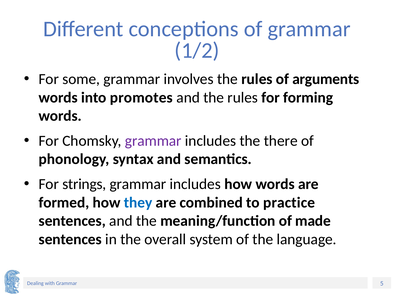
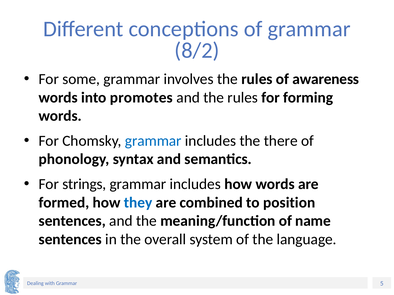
1/2: 1/2 -> 8/2
arguments: arguments -> awareness
grammar at (153, 141) colour: purple -> blue
practice: practice -> position
made: made -> name
